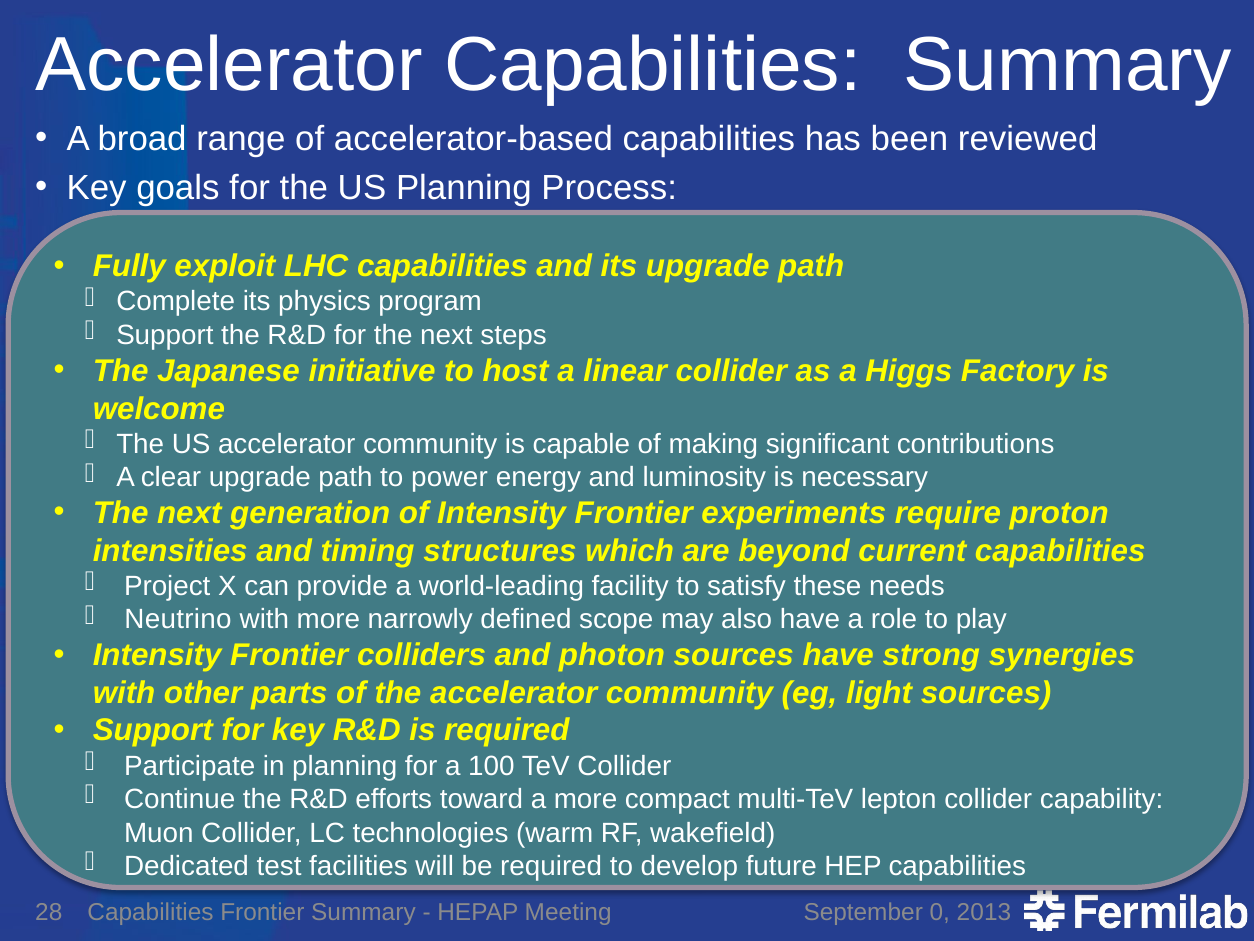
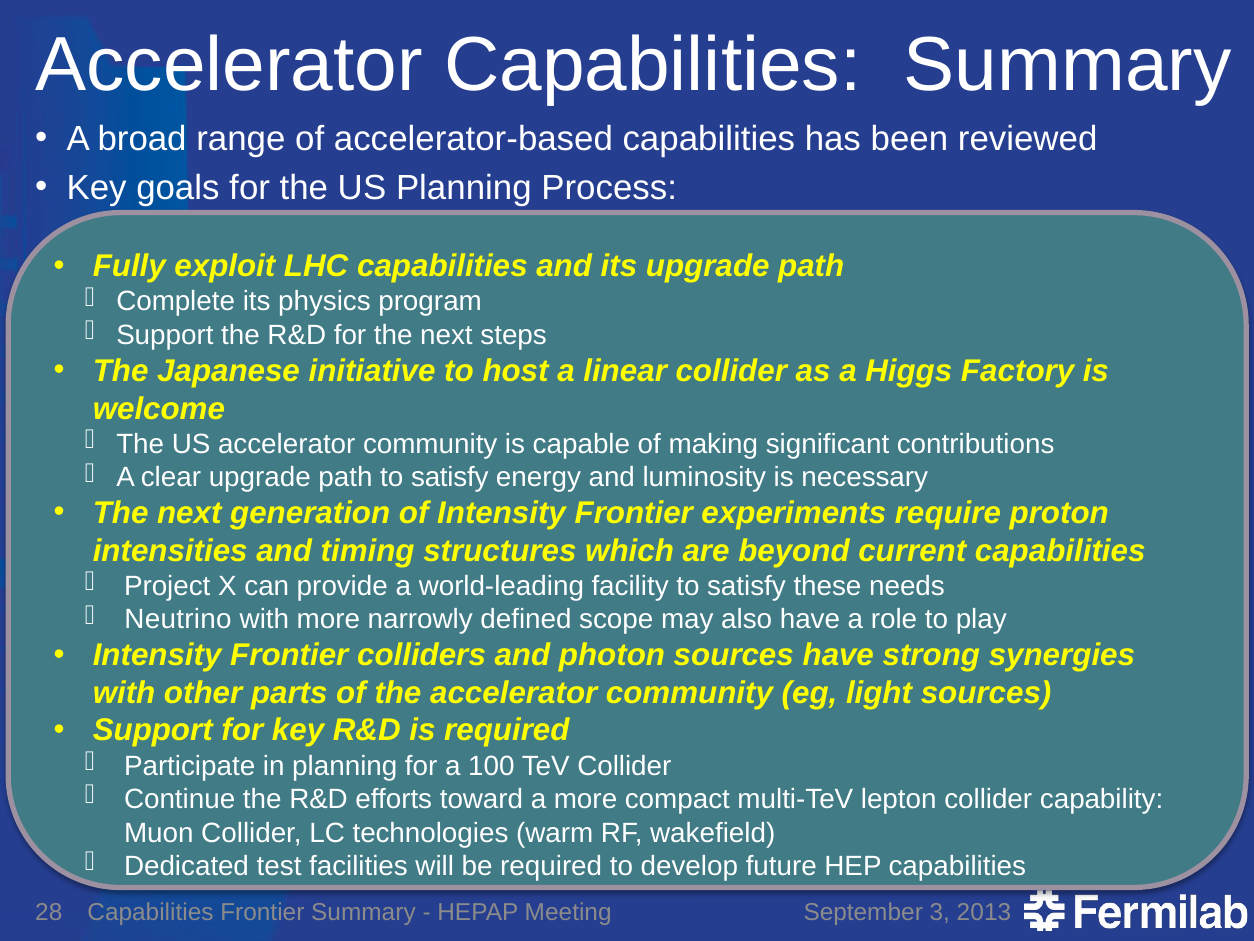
path to power: power -> satisfy
0: 0 -> 3
